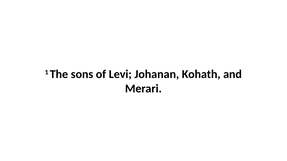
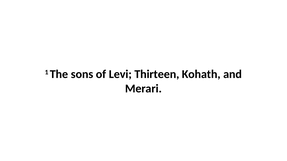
Johanan: Johanan -> Thirteen
